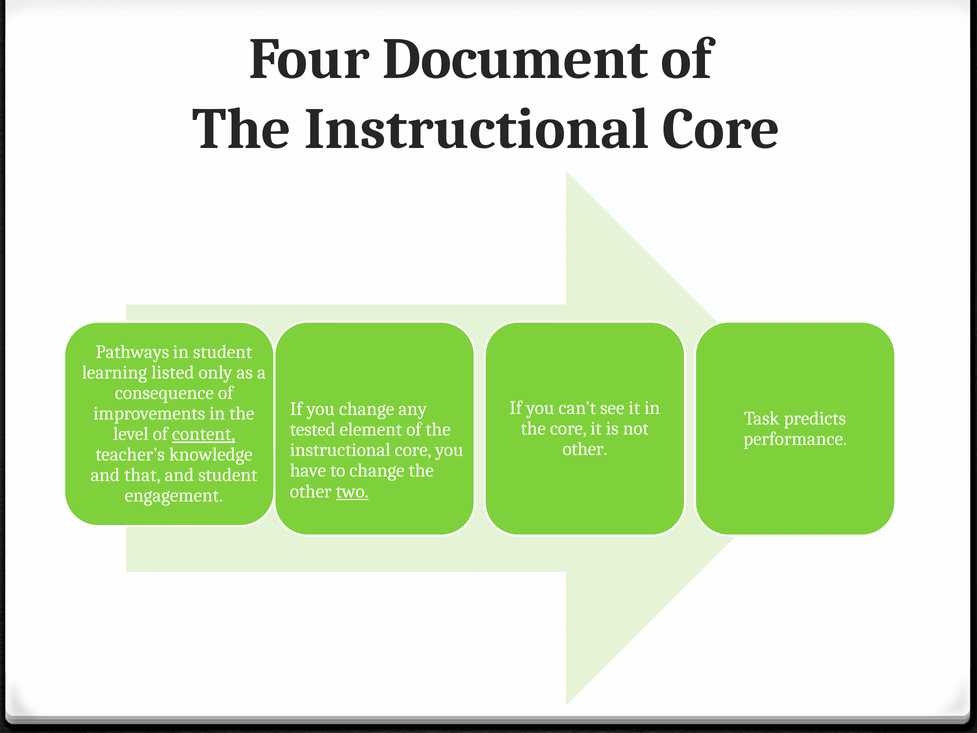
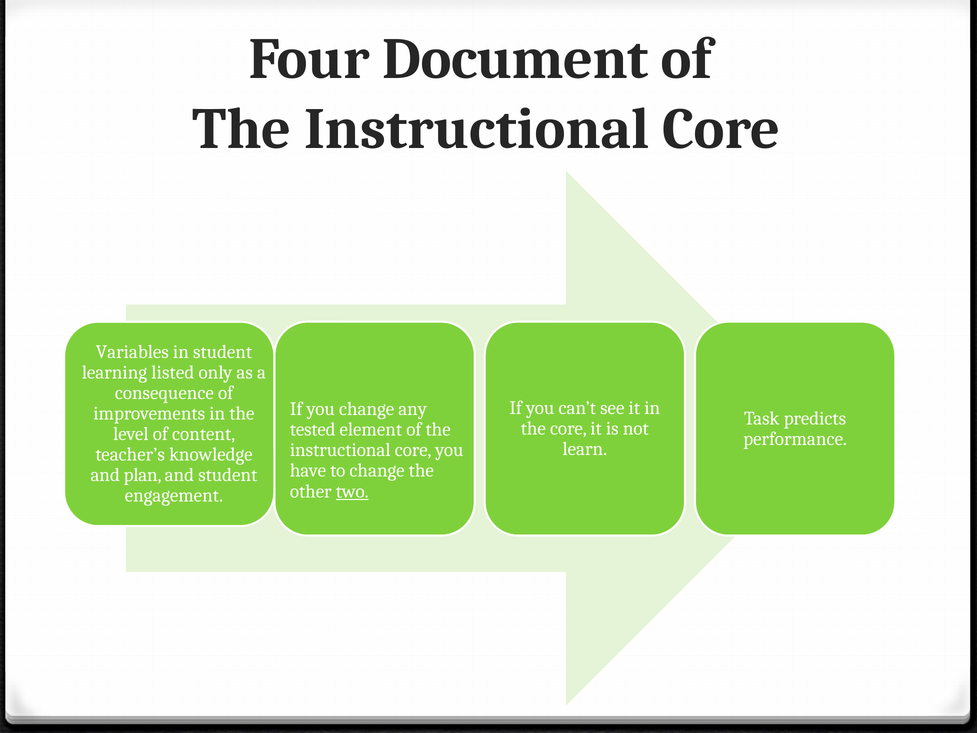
Pathways: Pathways -> Variables
content underline: present -> none
other at (585, 449): other -> learn
that: that -> plan
